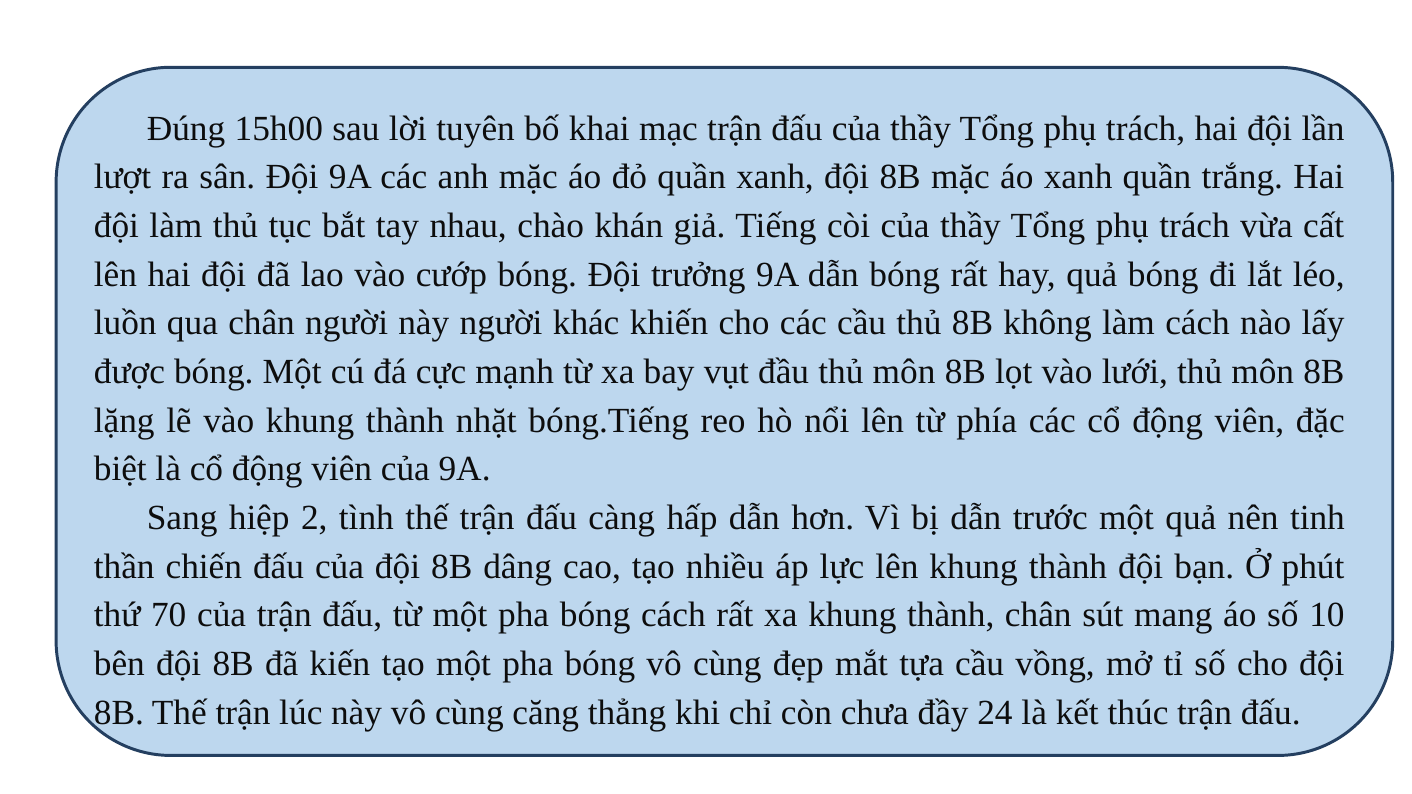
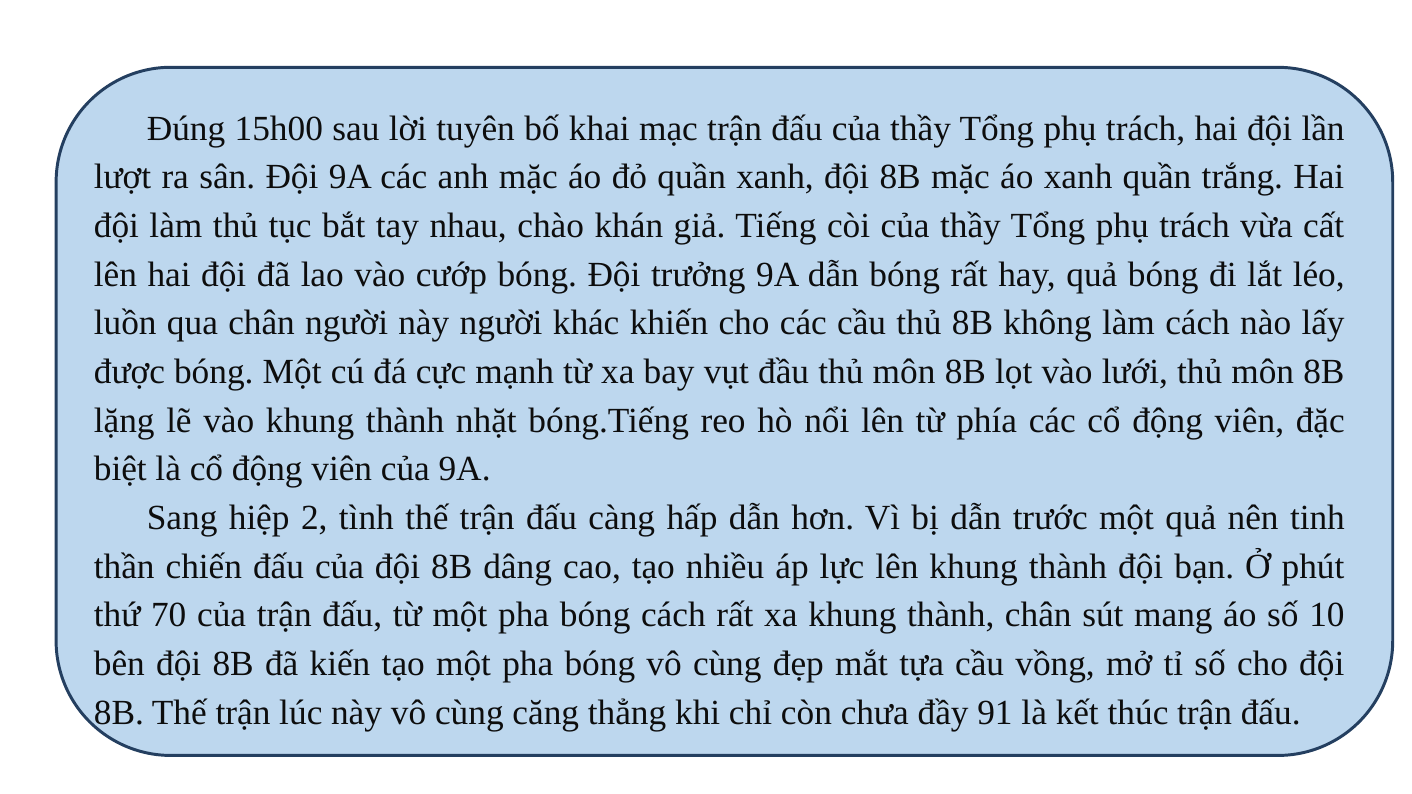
24: 24 -> 91
